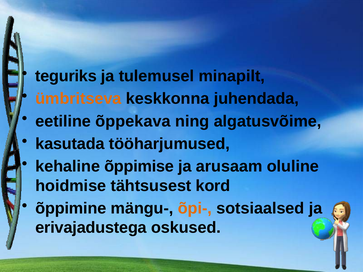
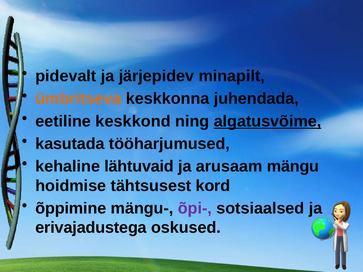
teguriks: teguriks -> pidevalt
tulemusel: tulemusel -> järjepidev
õppekava: õppekava -> keskkond
algatusvõime underline: none -> present
õppimise: õppimise -> lähtuvaid
oluline: oluline -> mängu
õpi- colour: orange -> purple
